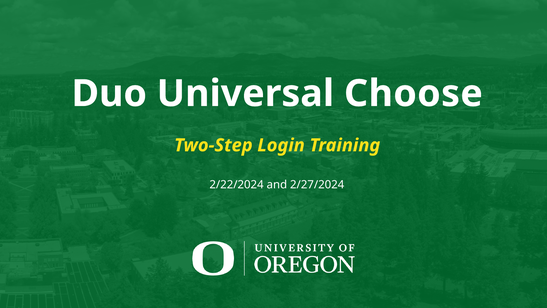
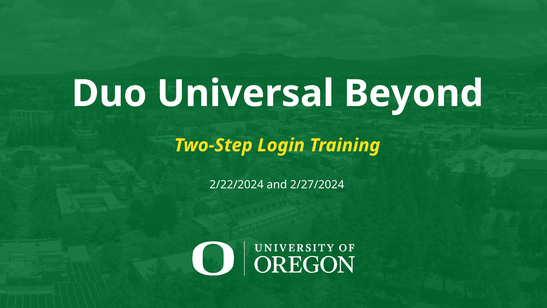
Choose: Choose -> Beyond
